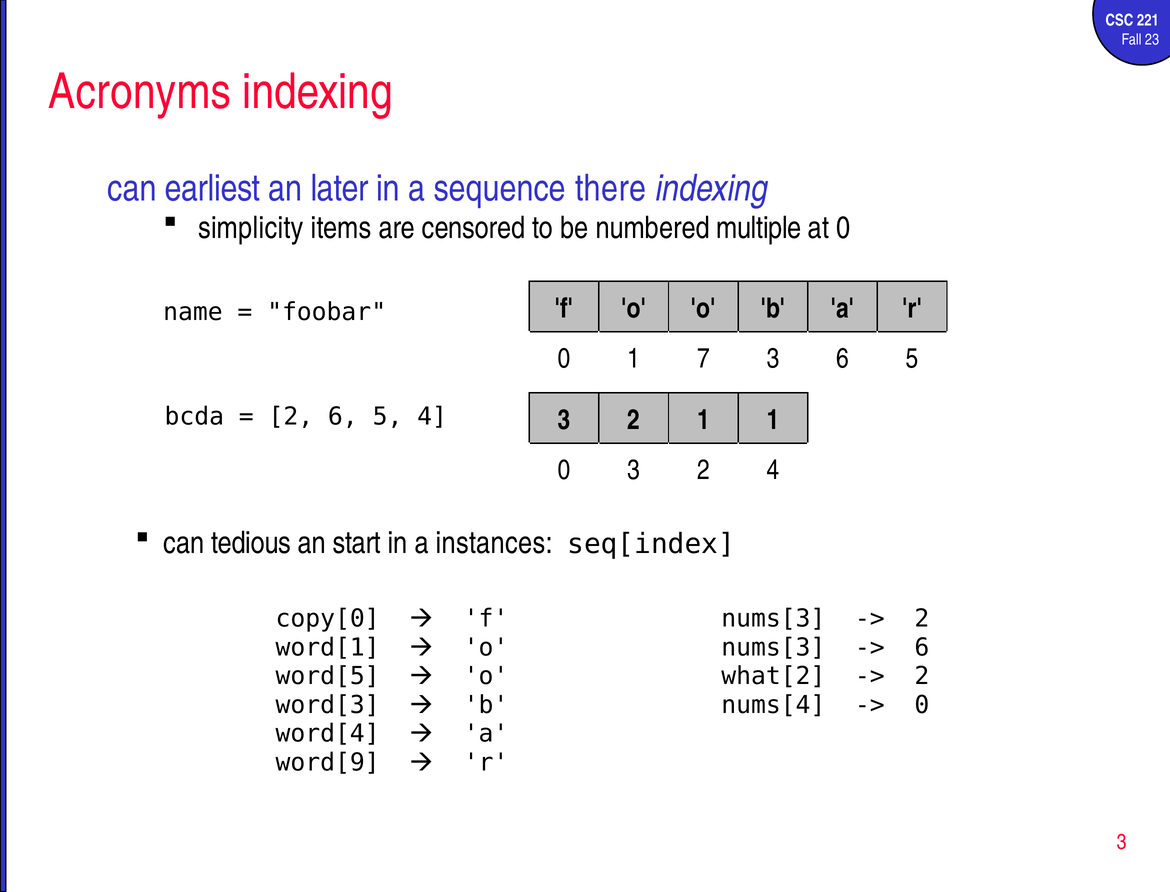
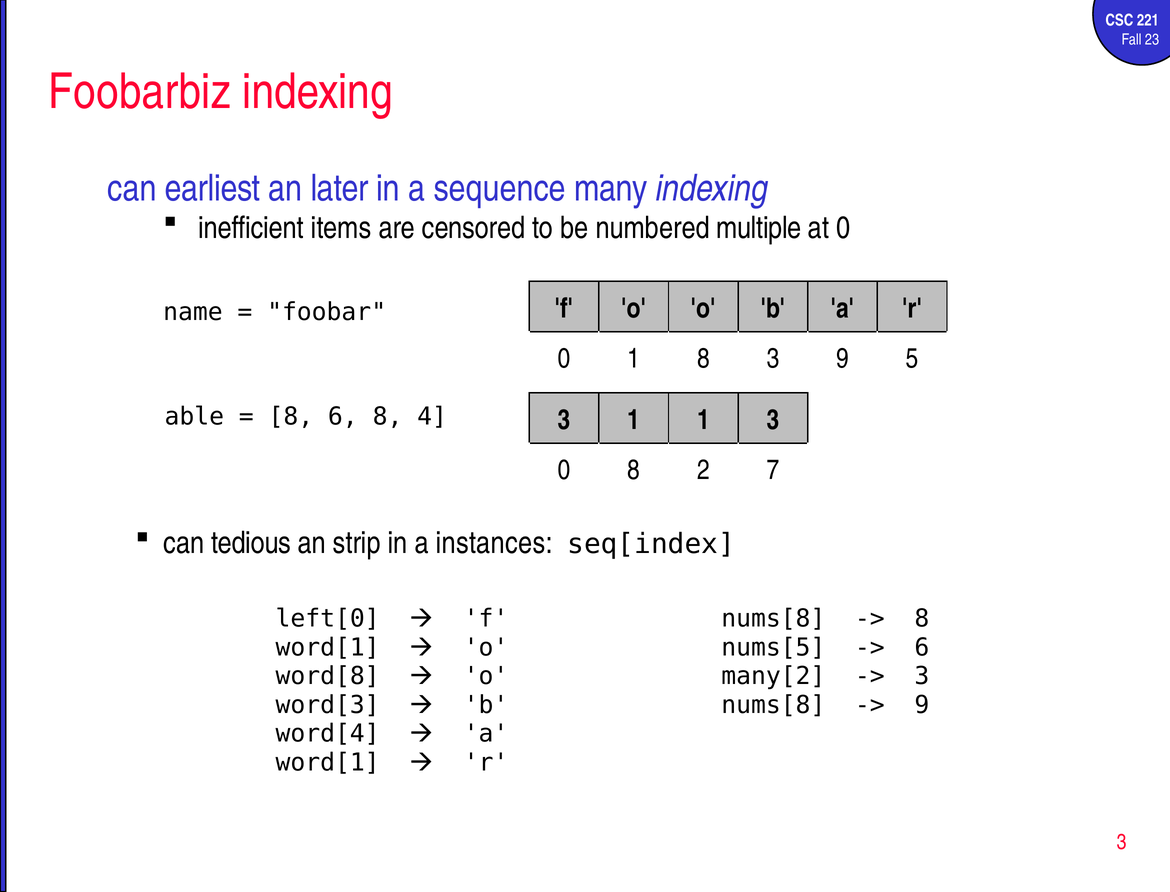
Acronyms: Acronyms -> Foobarbiz
there: there -> many
simplicity: simplicity -> inefficient
1 7: 7 -> 8
3 6: 6 -> 9
bcda: bcda -> able
2 at (291, 416): 2 -> 8
5 at (388, 416): 5 -> 8
2 at (634, 420): 2 -> 1
1 1: 1 -> 3
0 3: 3 -> 8
2 4: 4 -> 7
start: start -> strip
copy[0: copy[0 -> left[0
f nums[3: nums[3 -> nums[8
2 at (922, 618): 2 -> 8
o nums[3: nums[3 -> nums[5
word[5: word[5 -> word[8
what[2: what[2 -> many[2
2 at (922, 676): 2 -> 3
b nums[4: nums[4 -> nums[8
0 at (922, 704): 0 -> 9
word[9 at (328, 762): word[9 -> word[1
